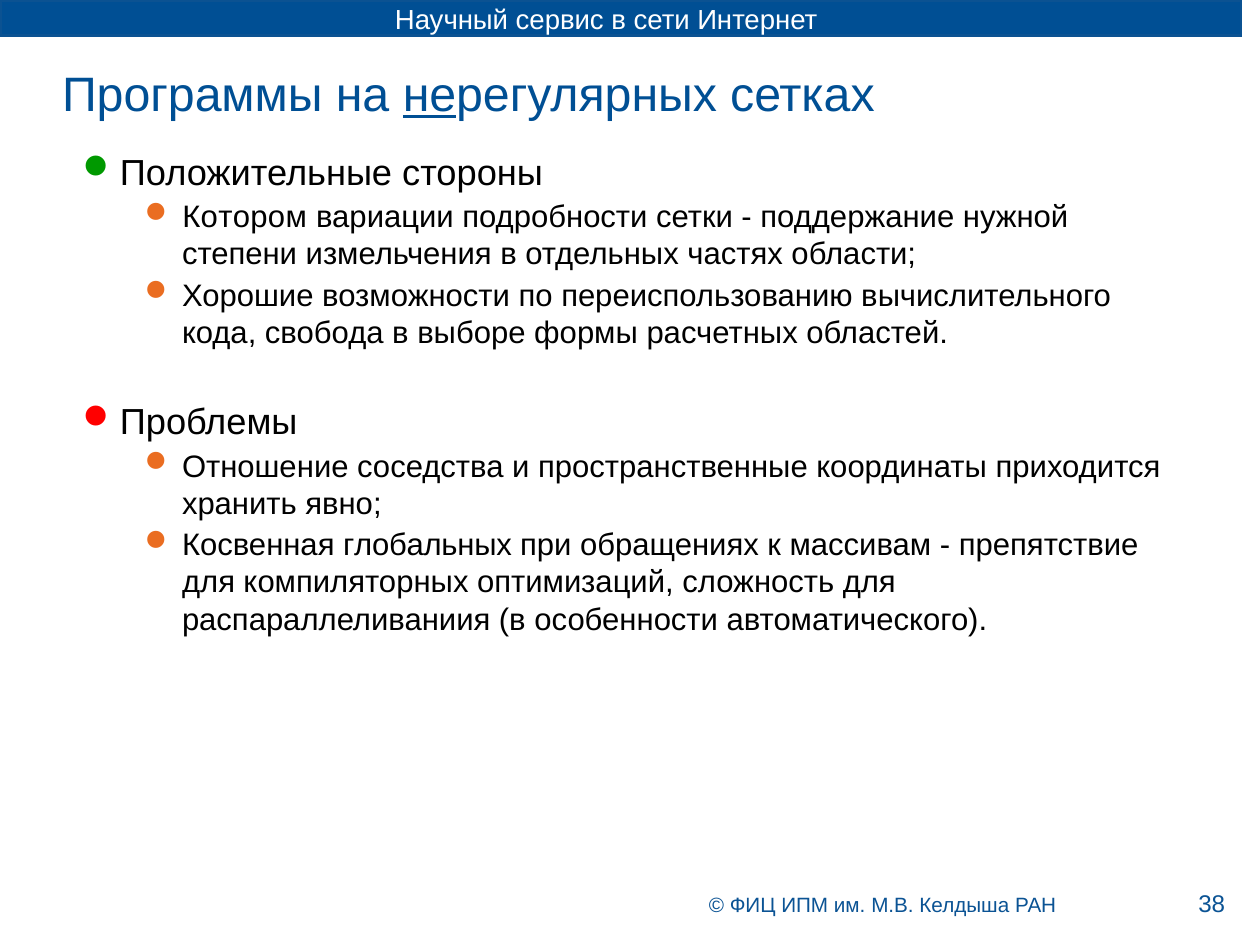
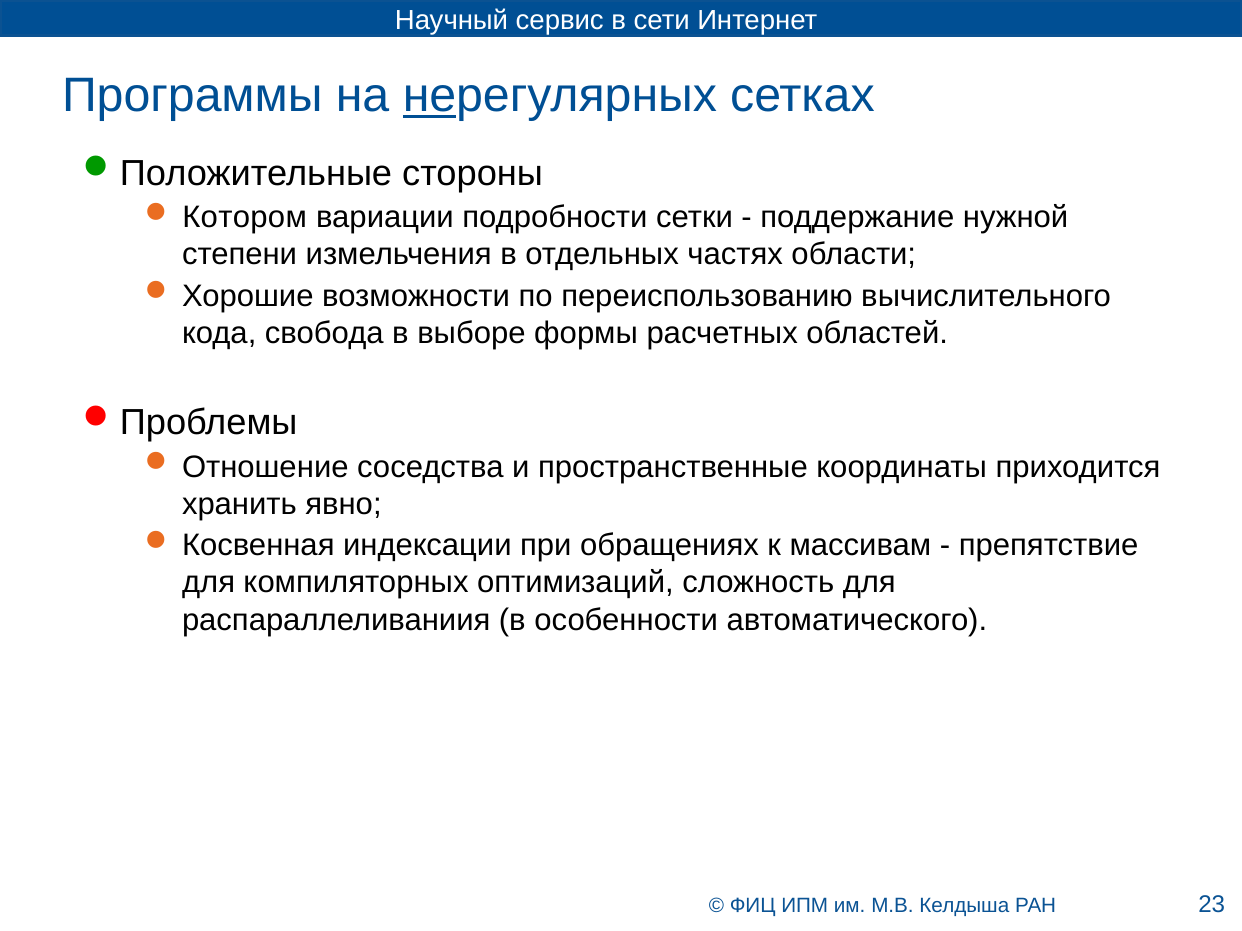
глобальных: глобальных -> индексации
38: 38 -> 23
